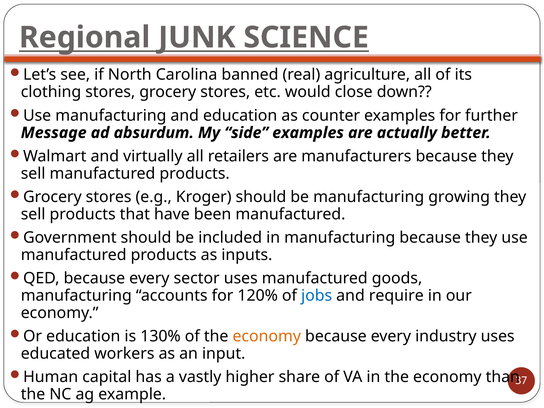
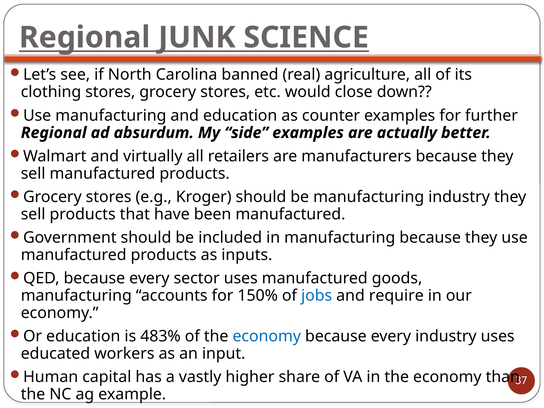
Message at (54, 133): Message -> Regional
manufacturing growing: growing -> industry
120%: 120% -> 150%
130%: 130% -> 483%
economy at (267, 336) colour: orange -> blue
